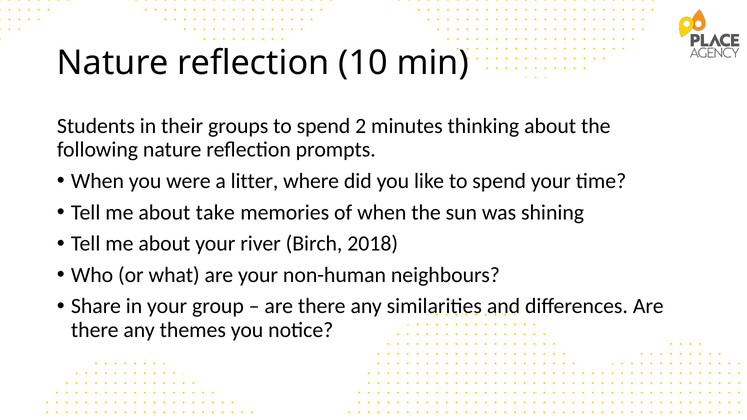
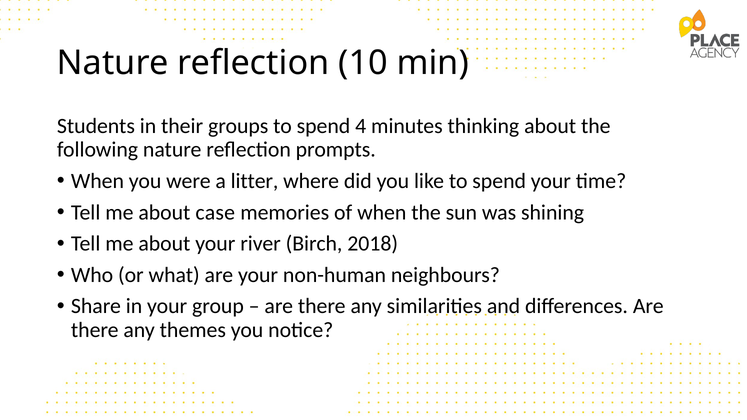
2: 2 -> 4
take: take -> case
